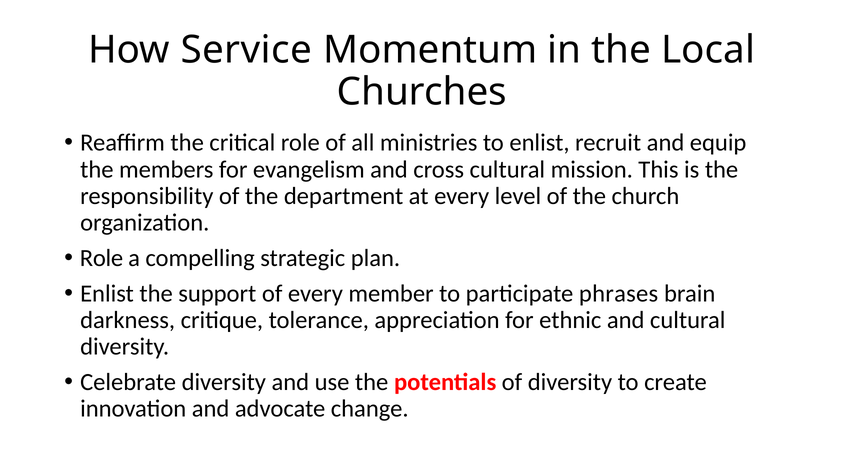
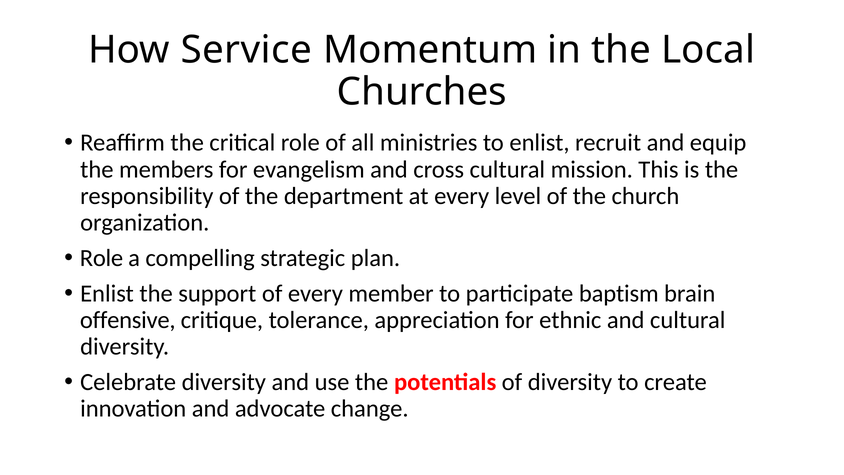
phrases: phrases -> baptism
darkness: darkness -> offensive
